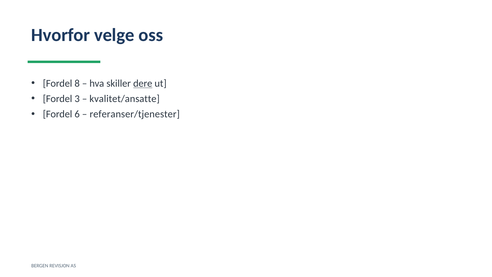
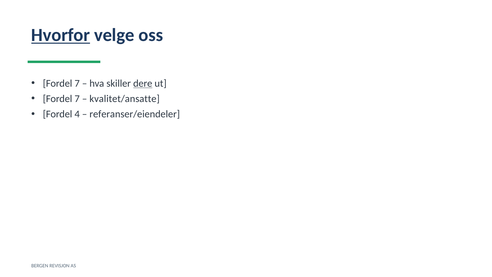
Hvorfor underline: none -> present
8 at (77, 83): 8 -> 7
3 at (77, 99): 3 -> 7
6: 6 -> 4
referanser/tjenester: referanser/tjenester -> referanser/eiendeler
